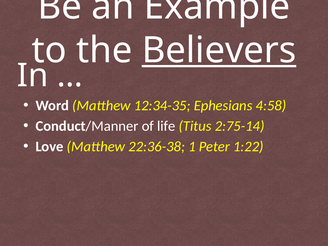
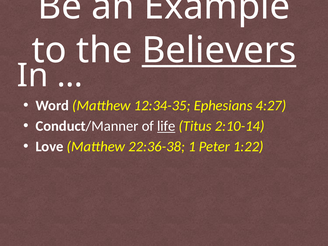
4:58: 4:58 -> 4:27
life underline: none -> present
2:75-14: 2:75-14 -> 2:10-14
